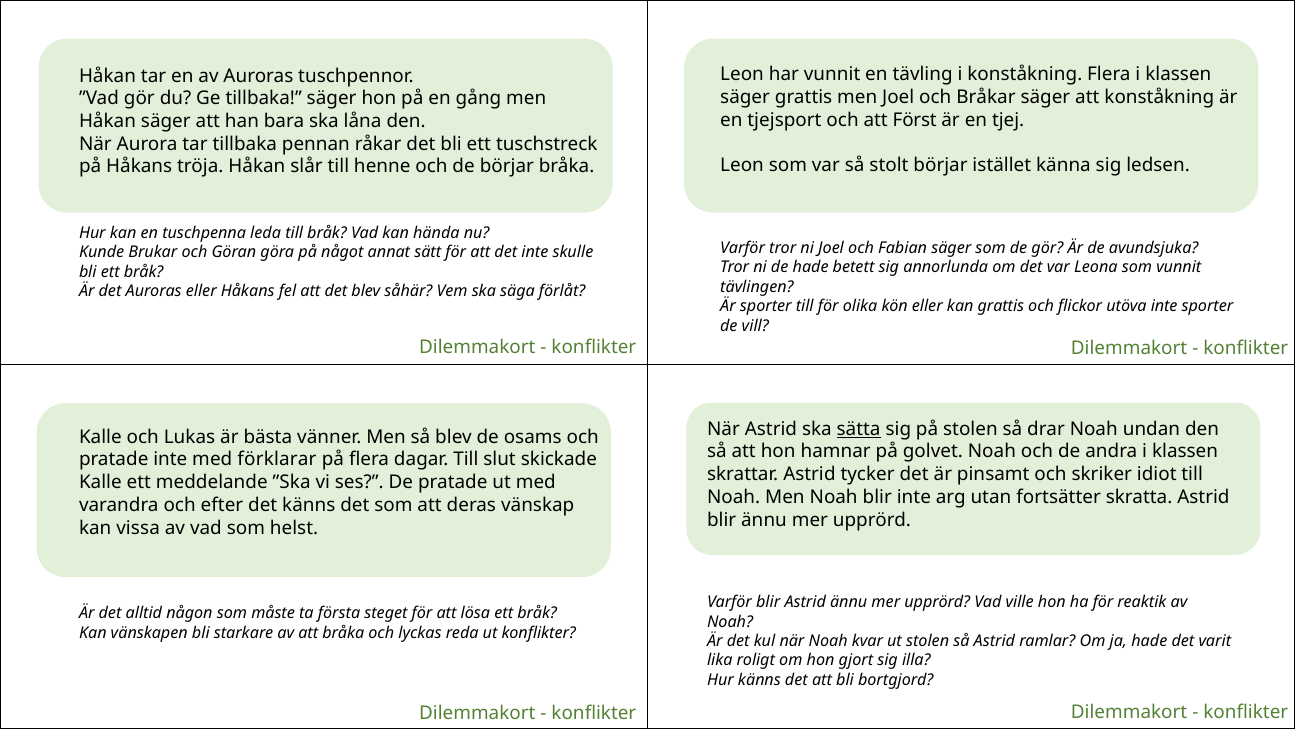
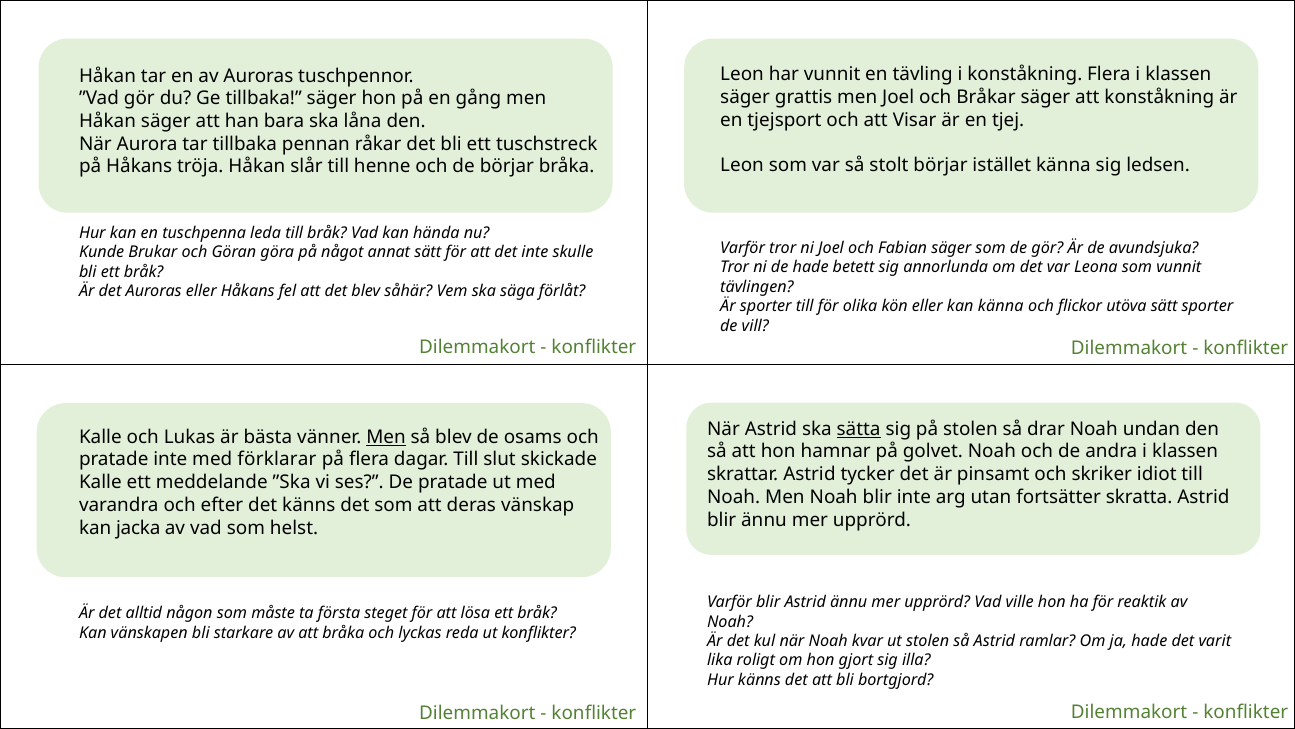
Först: Först -> Visar
kan grattis: grattis -> känna
utöva inte: inte -> sätt
Men at (386, 437) underline: none -> present
vissa: vissa -> jacka
